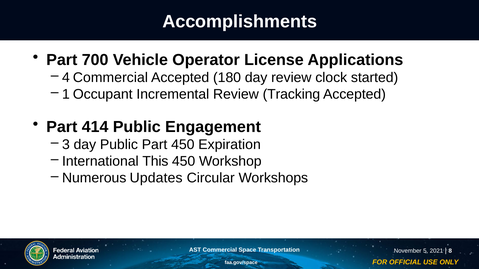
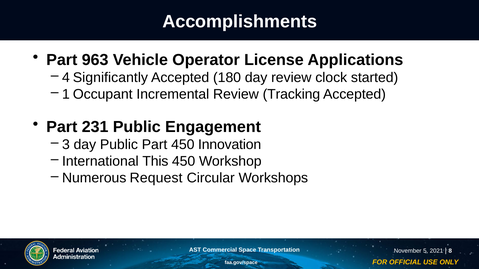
700: 700 -> 963
Commercial at (110, 78): Commercial -> Significantly
414: 414 -> 231
Expiration: Expiration -> Innovation
Updates: Updates -> Request
